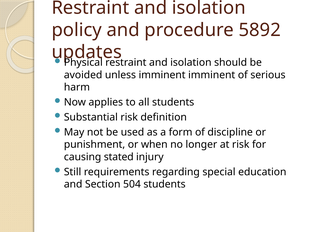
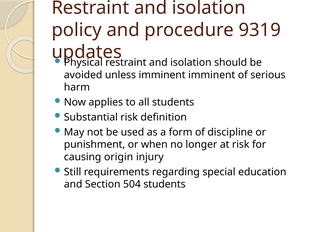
5892: 5892 -> 9319
stated: stated -> origin
